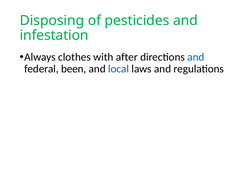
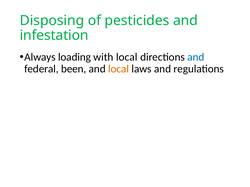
clothes: clothes -> loading
with after: after -> local
local at (119, 69) colour: blue -> orange
